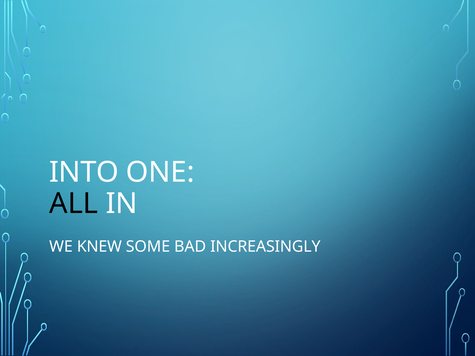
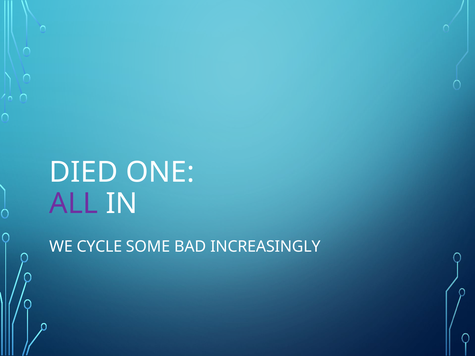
INTO: INTO -> DIED
ALL colour: black -> purple
KNEW: KNEW -> CYCLE
